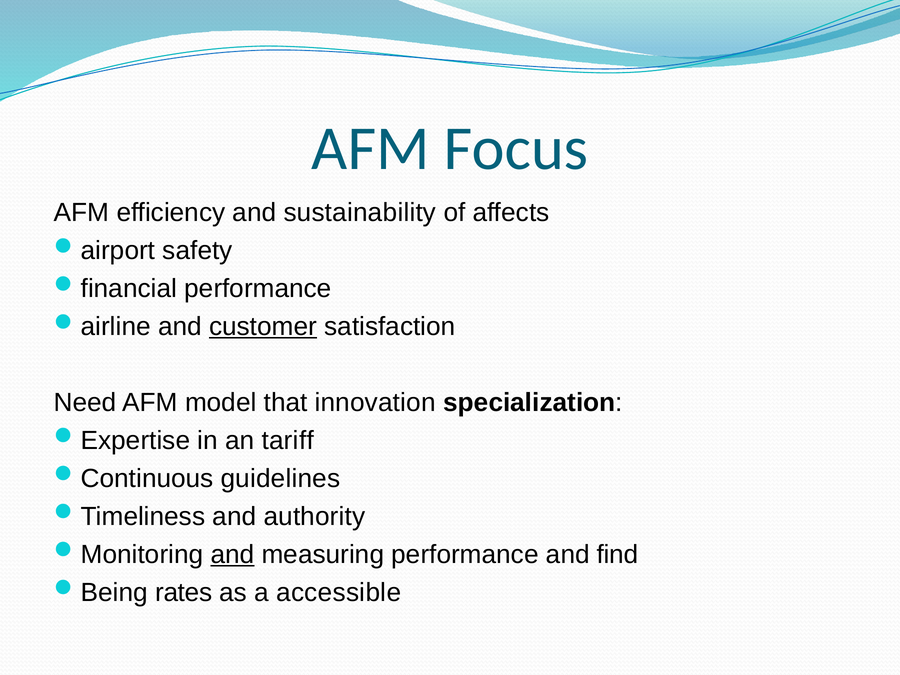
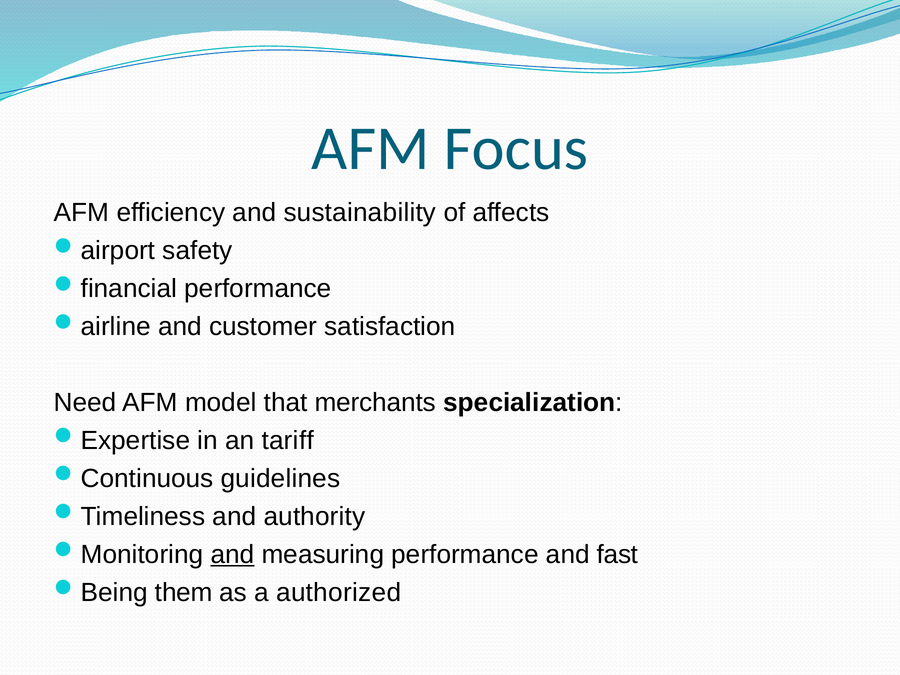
customer underline: present -> none
innovation: innovation -> merchants
find: find -> fast
rates: rates -> them
accessible: accessible -> authorized
